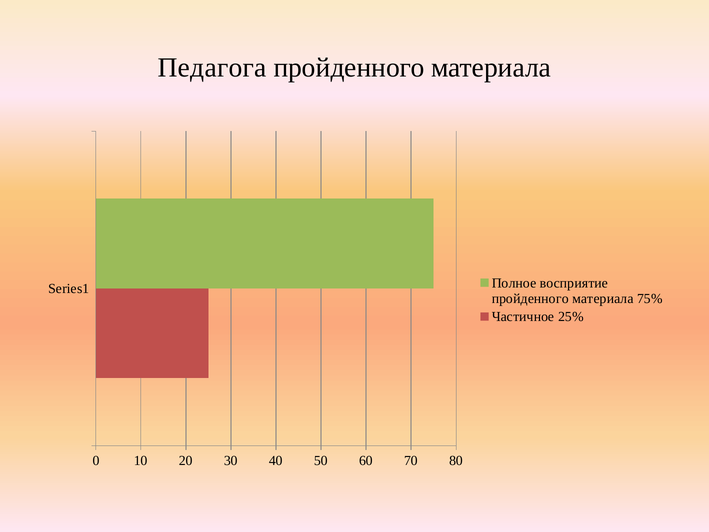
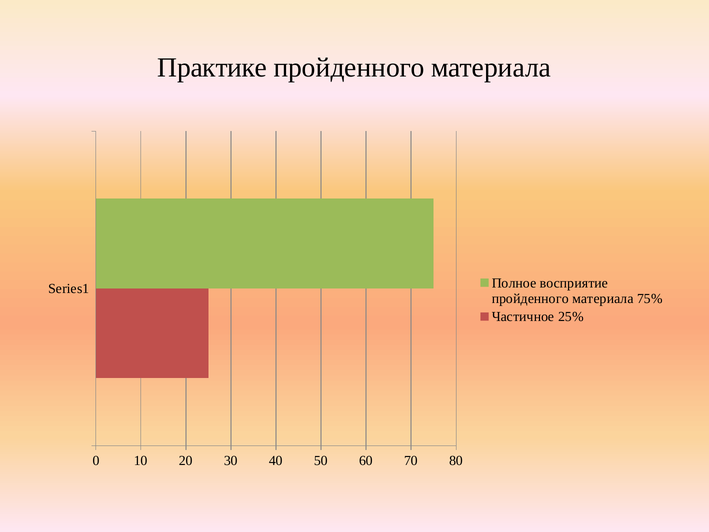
Педагога: Педагога -> Практике
